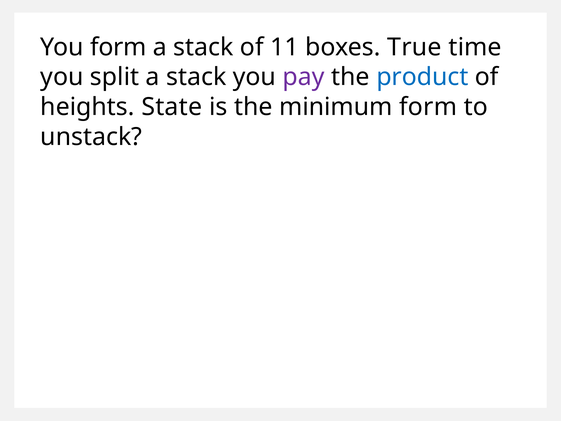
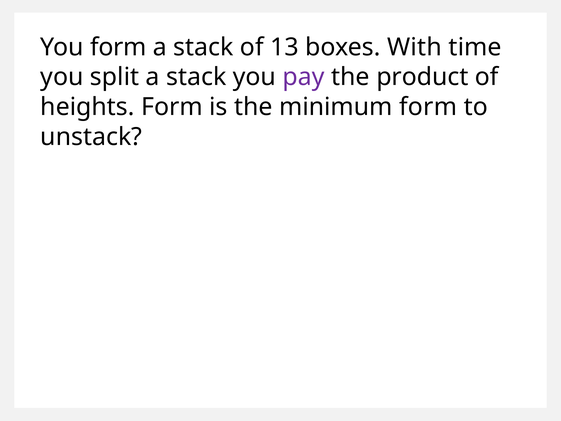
11: 11 -> 13
True: True -> With
product colour: blue -> black
heights State: State -> Form
